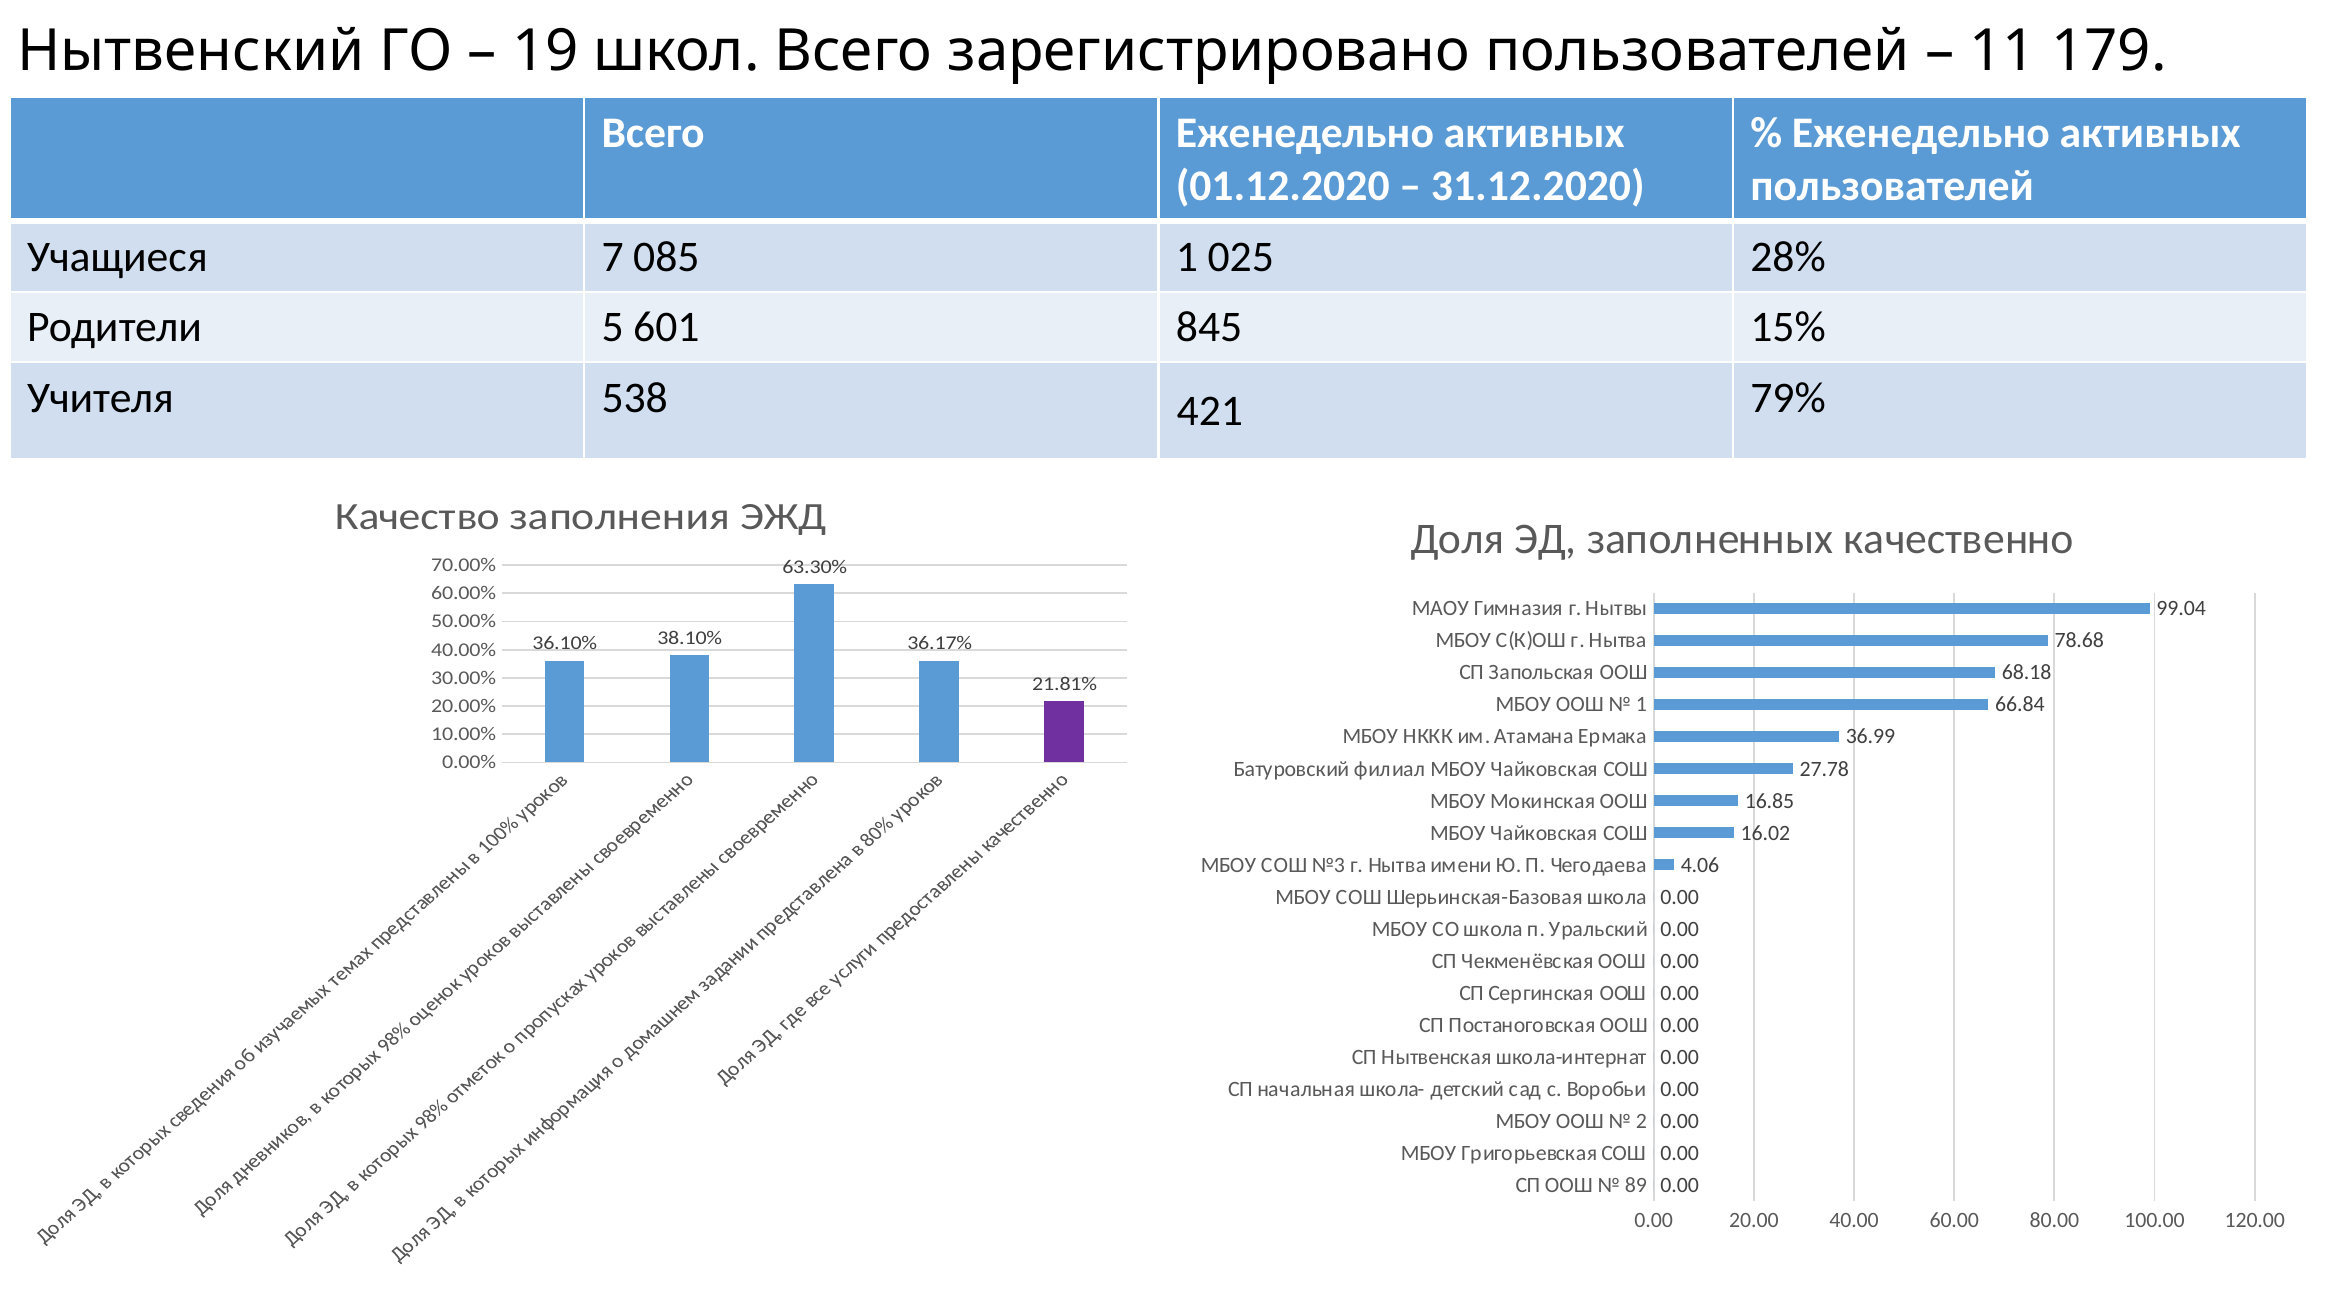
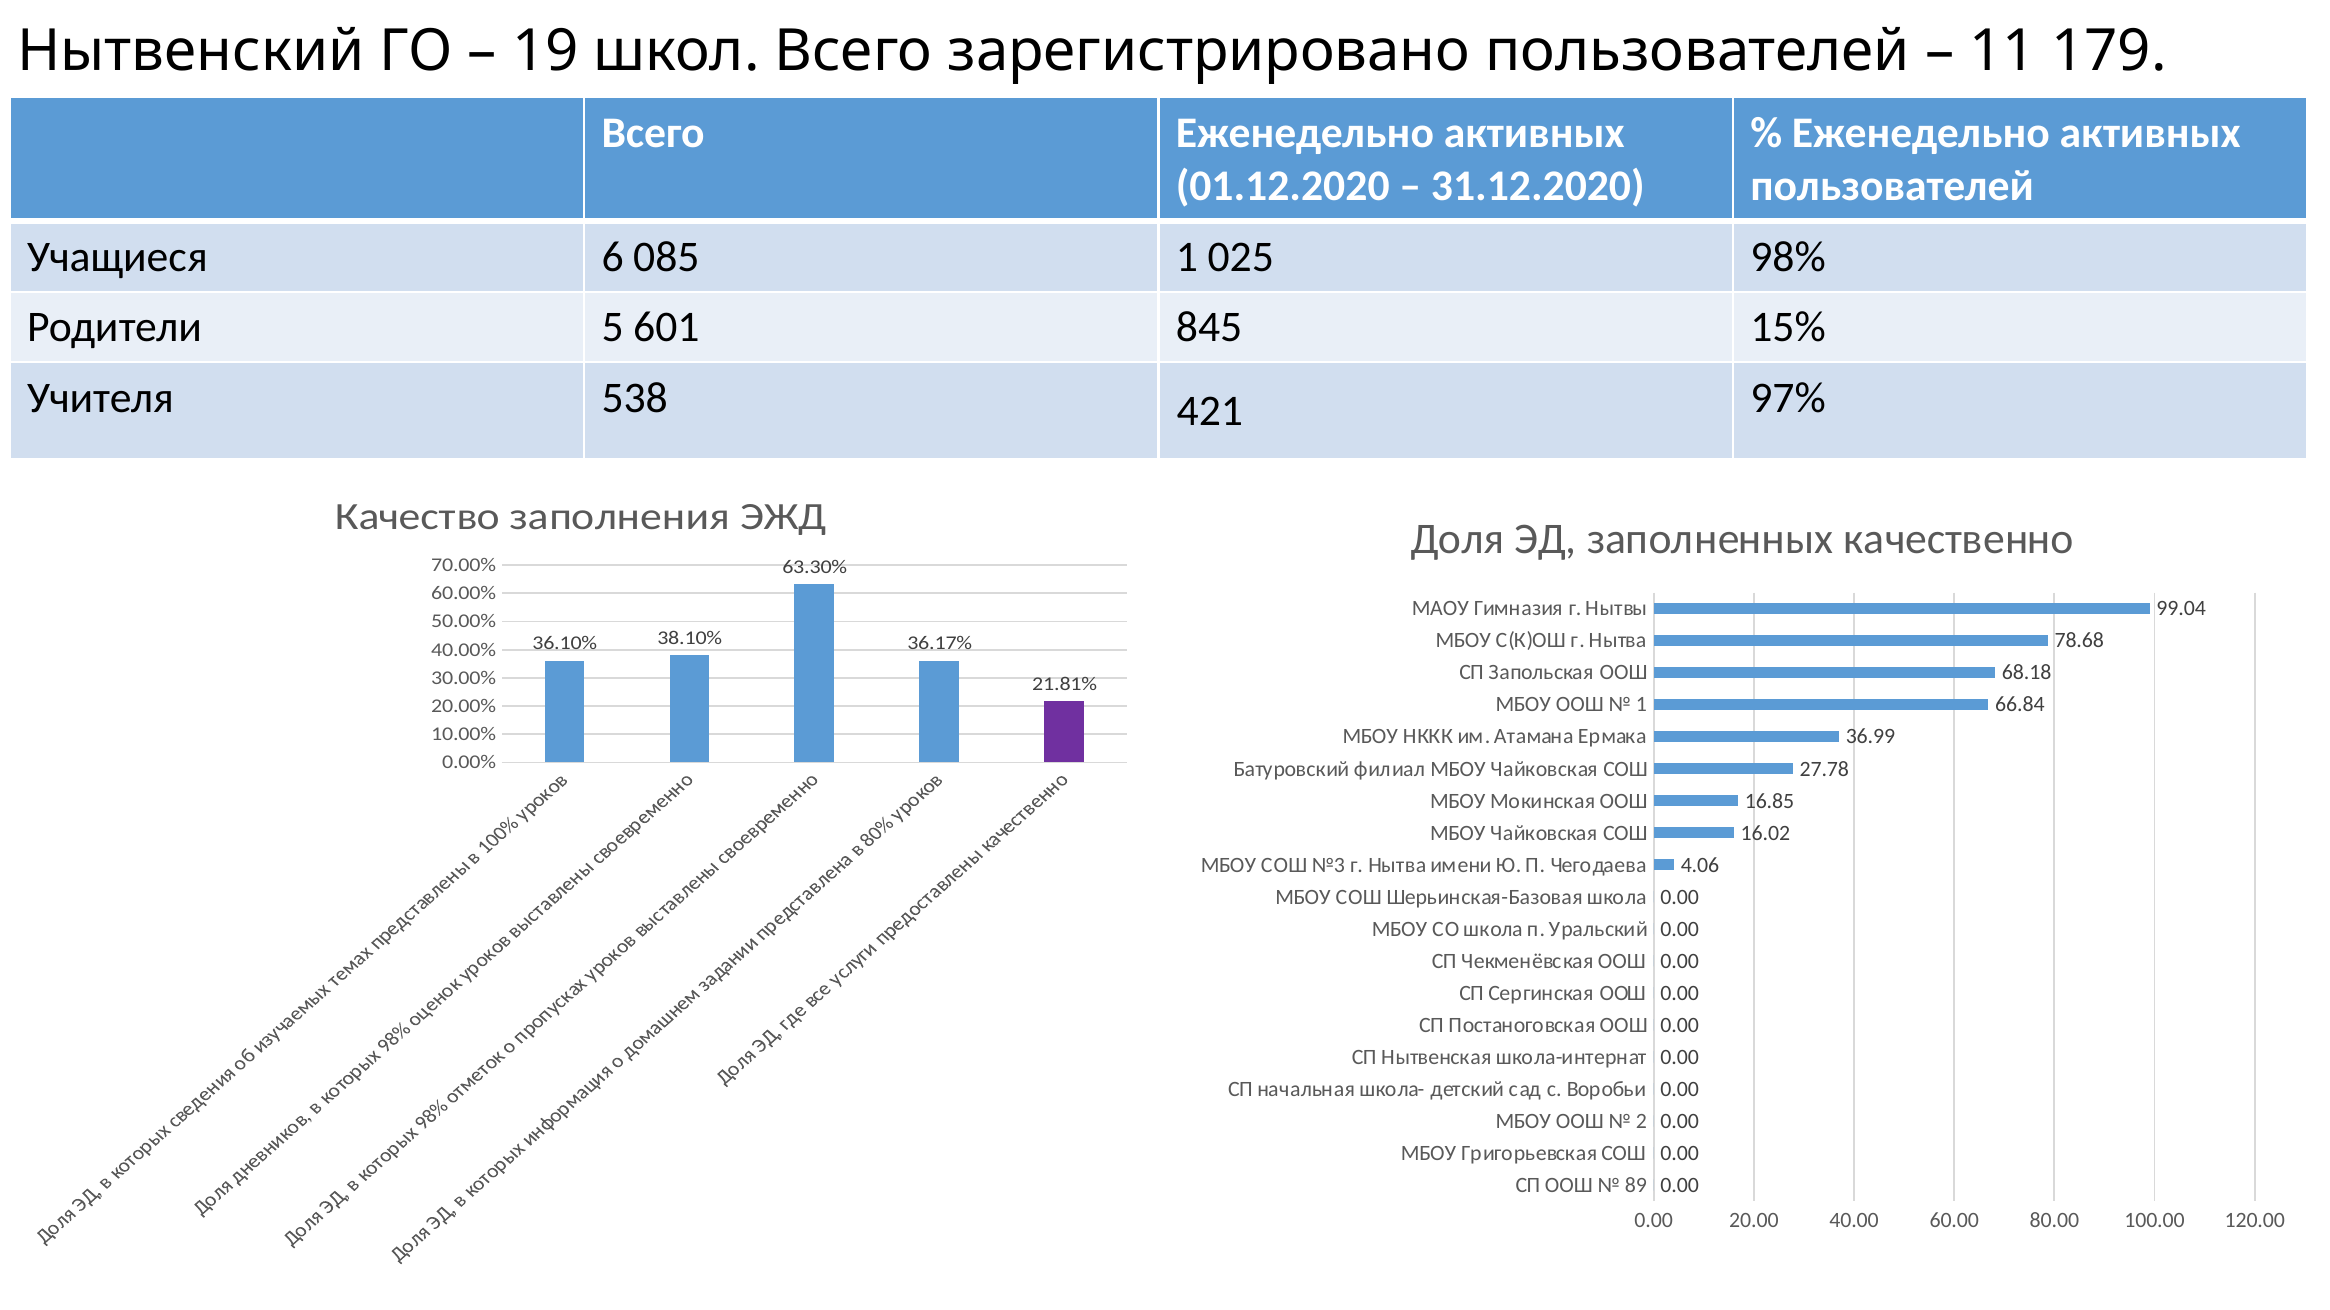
7: 7 -> 6
28%: 28% -> 98%
79%: 79% -> 97%
